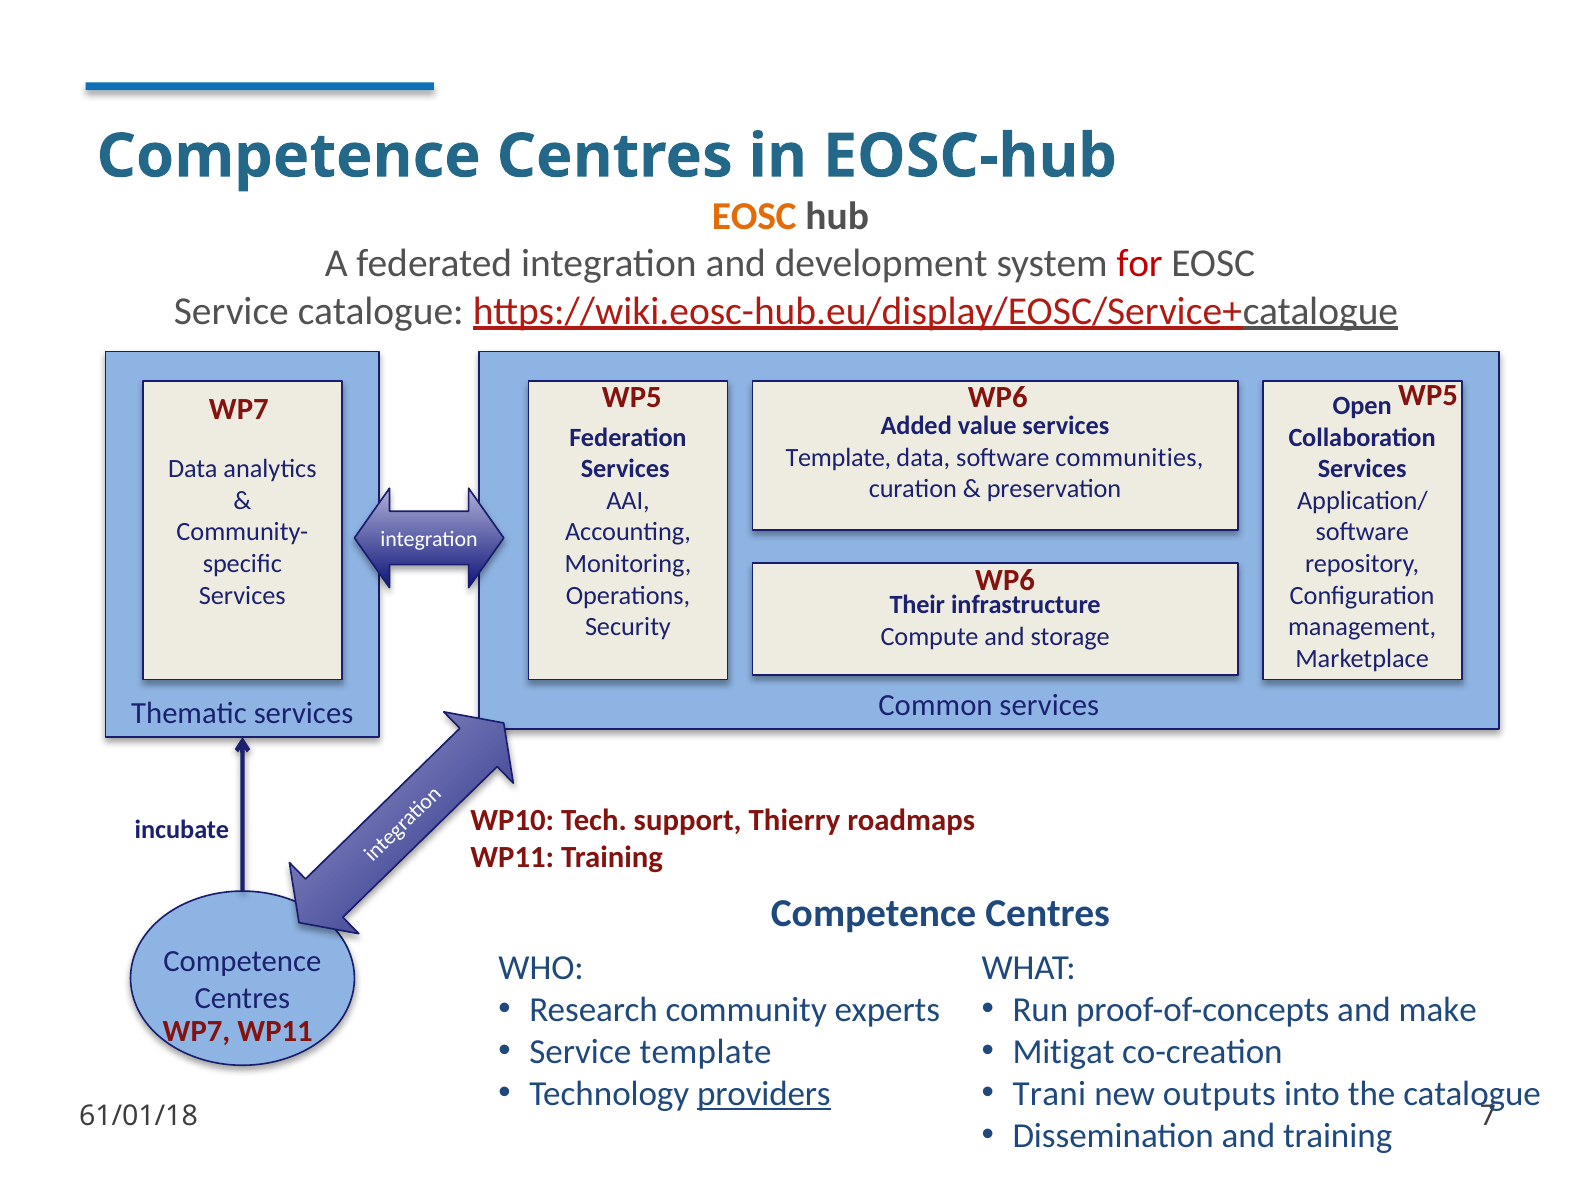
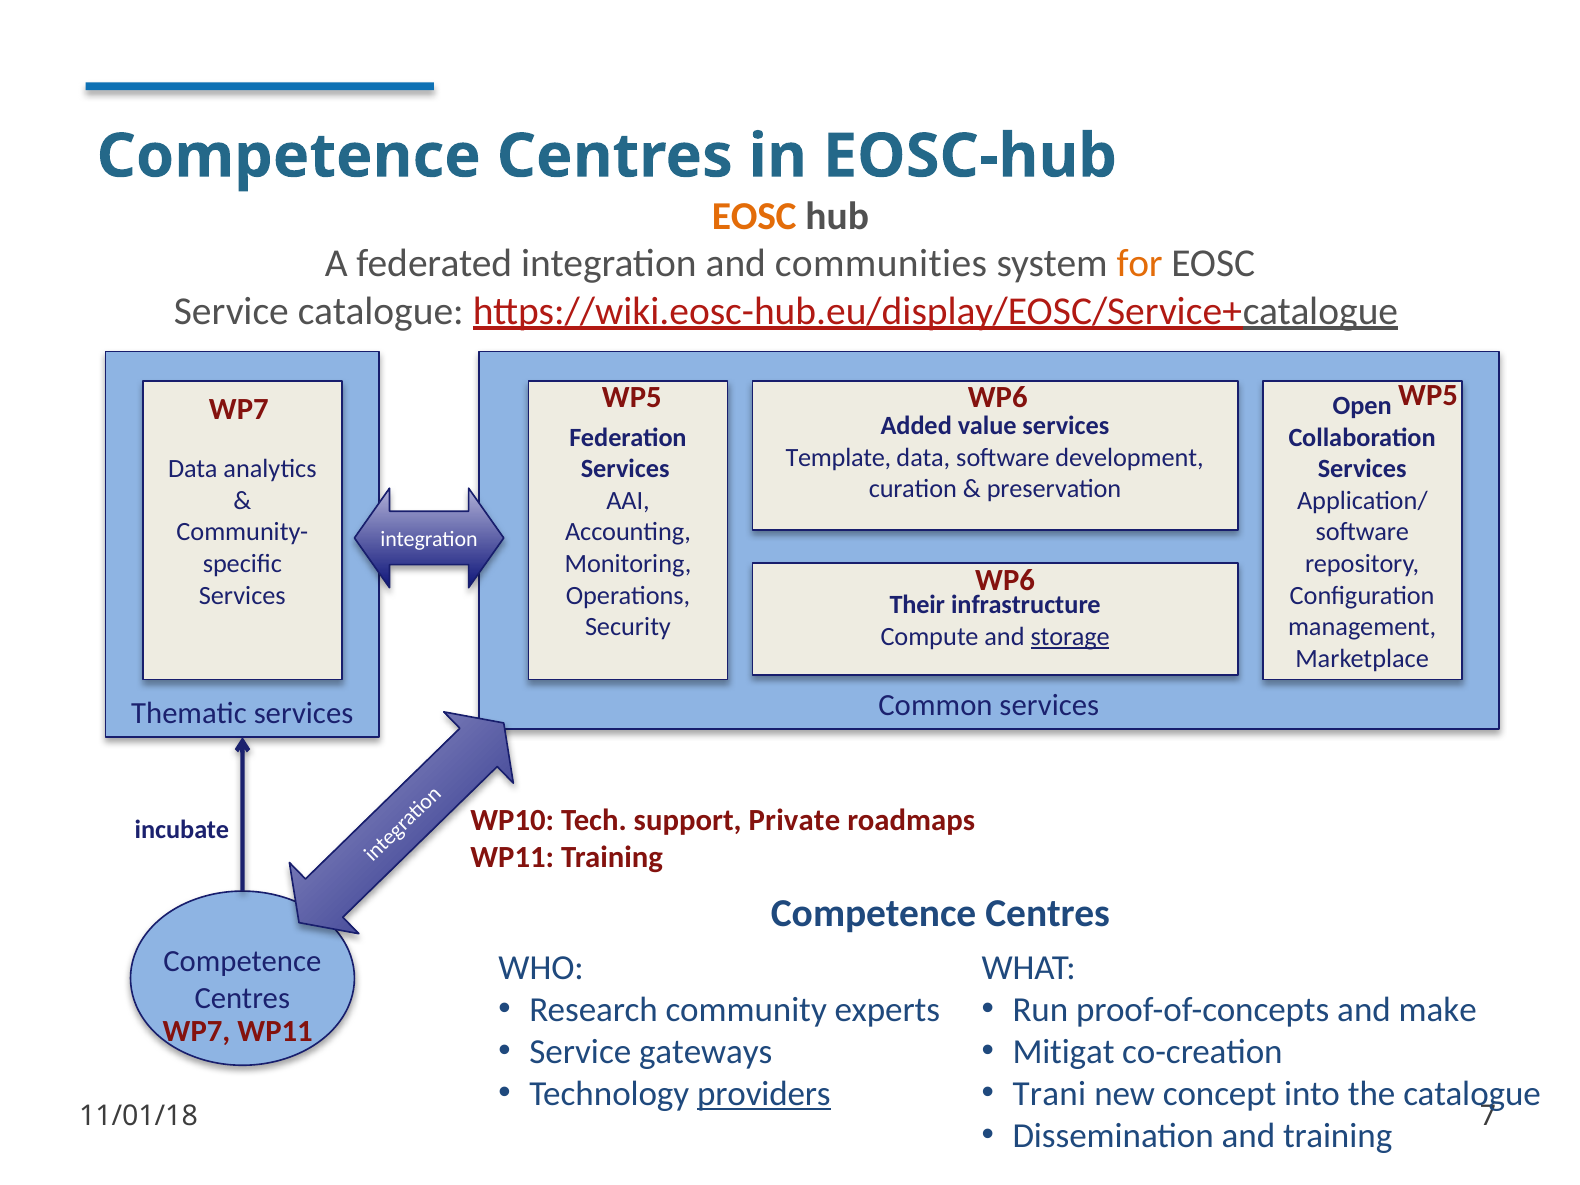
development: development -> communities
for colour: red -> orange
communities: communities -> development
storage underline: none -> present
Thierry: Thierry -> Private
Service template: template -> gateways
outputs: outputs -> concept
61/01/18: 61/01/18 -> 11/01/18
